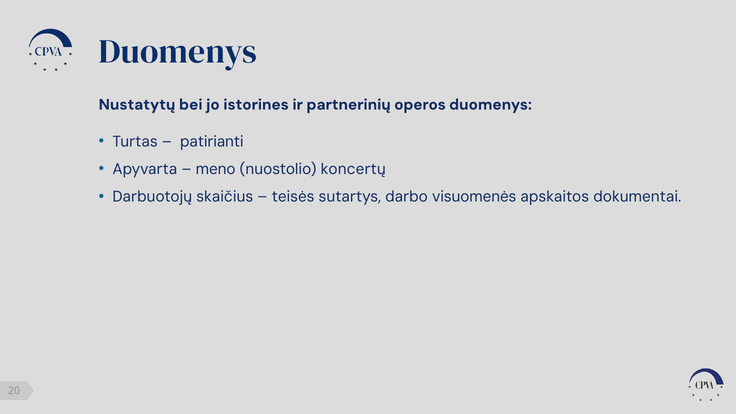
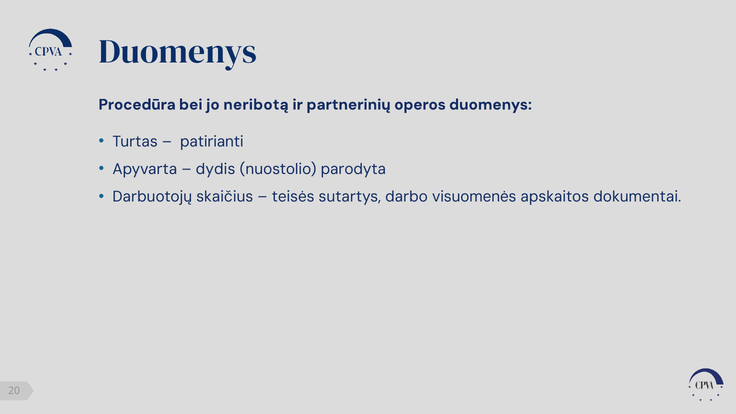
Nustatytų: Nustatytų -> Procedūra
istorines: istorines -> neribotą
meno: meno -> dydis
koncertų: koncertų -> parodyta
